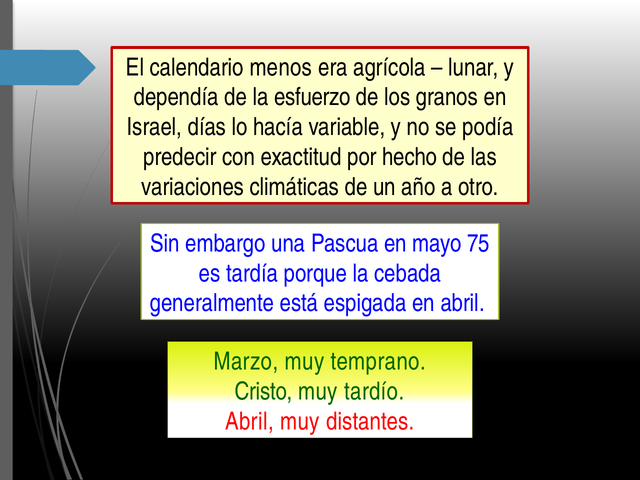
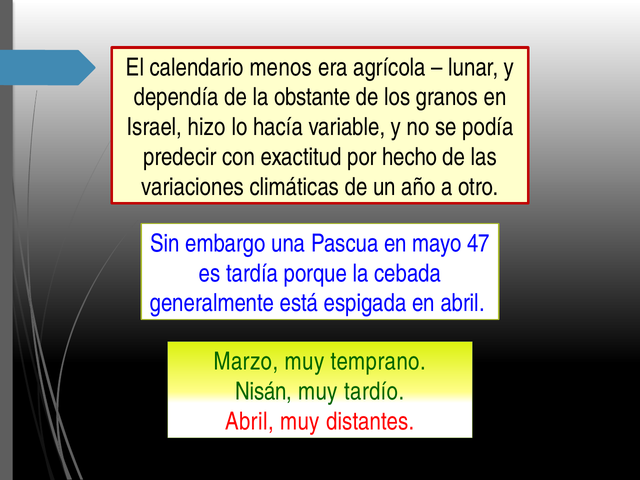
esfuerzo: esfuerzo -> obstante
días: días -> hizo
75: 75 -> 47
Cristo: Cristo -> Nisán
